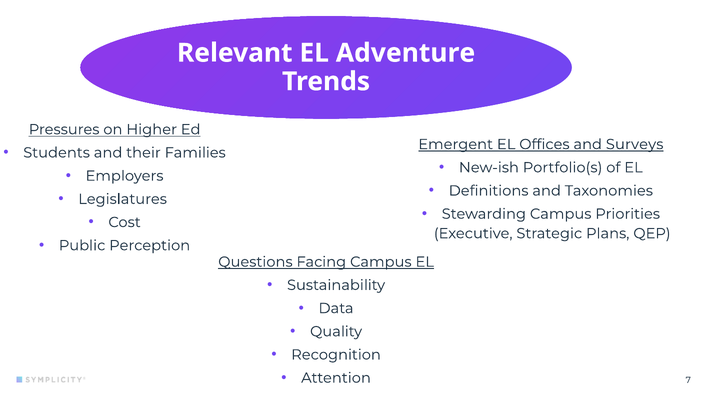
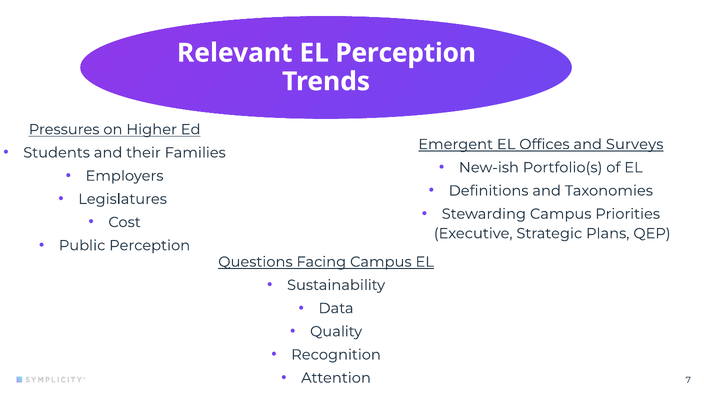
EL Adventure: Adventure -> Perception
